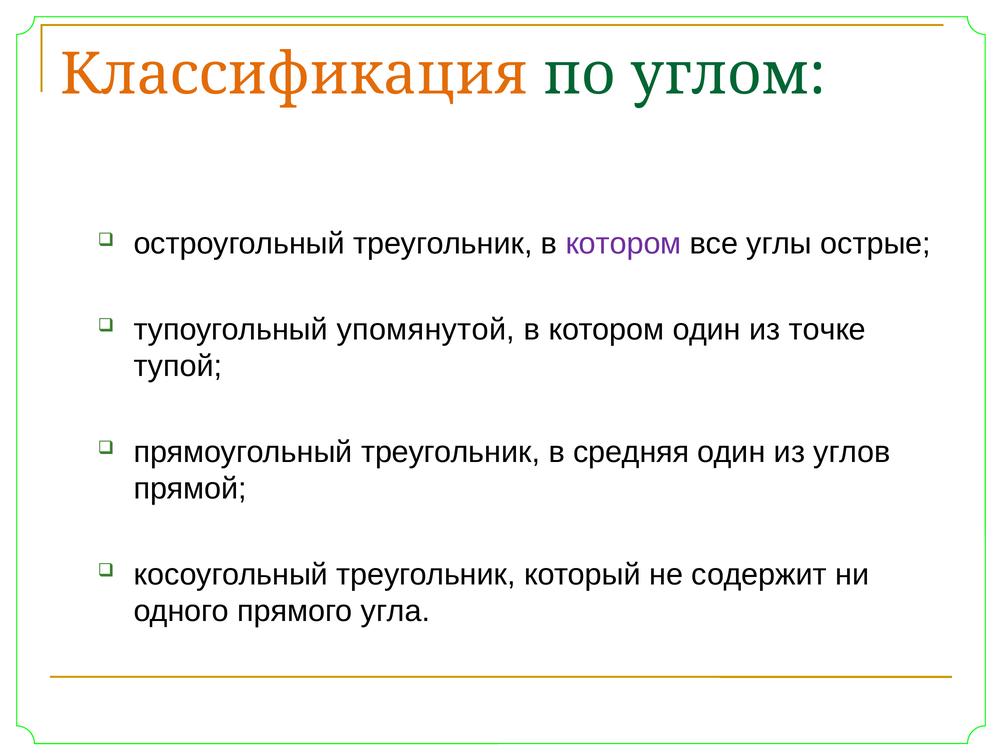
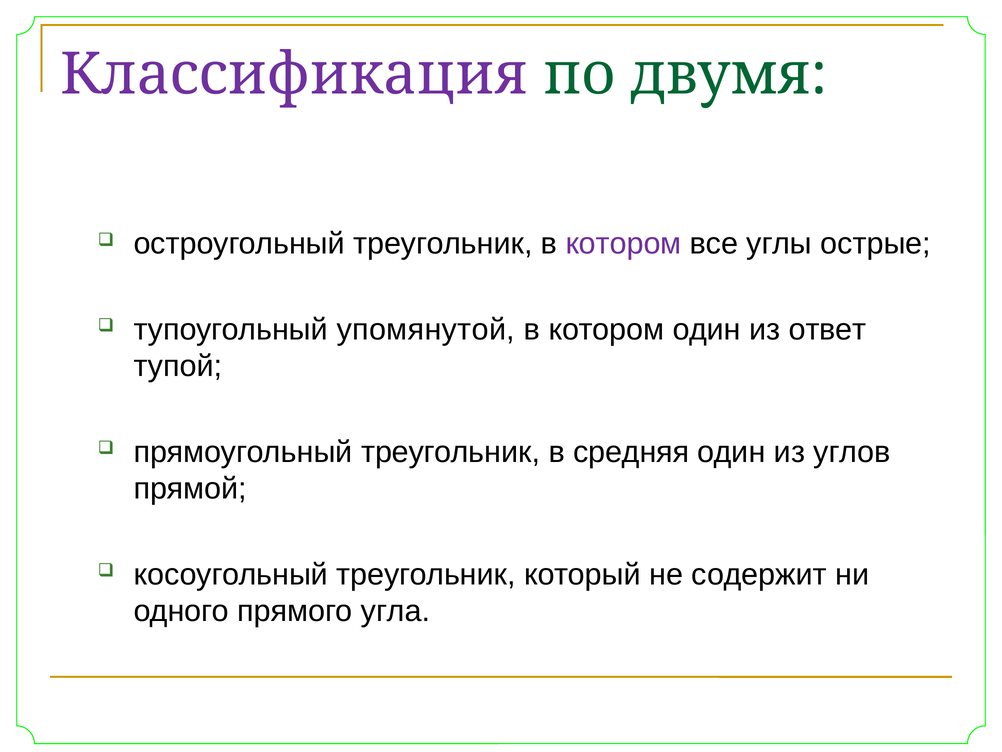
Классификация colour: orange -> purple
углом: углом -> двумя
точке: точке -> ответ
